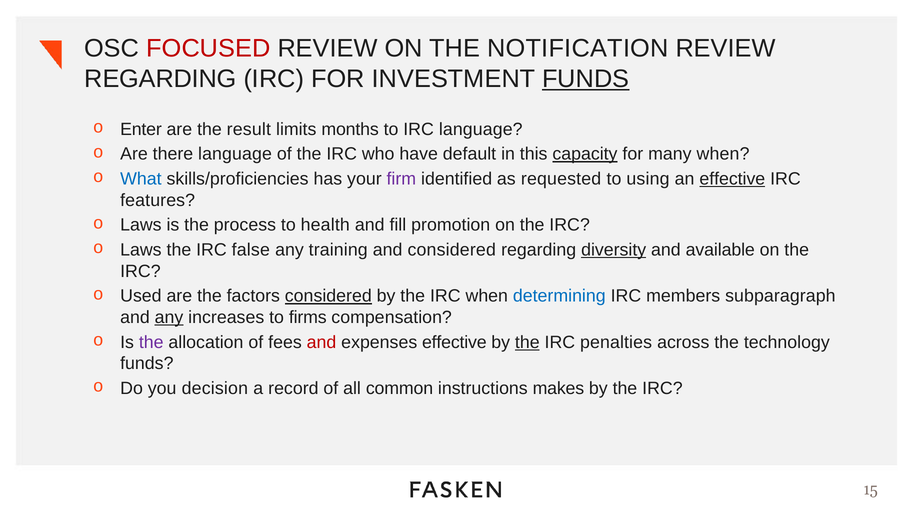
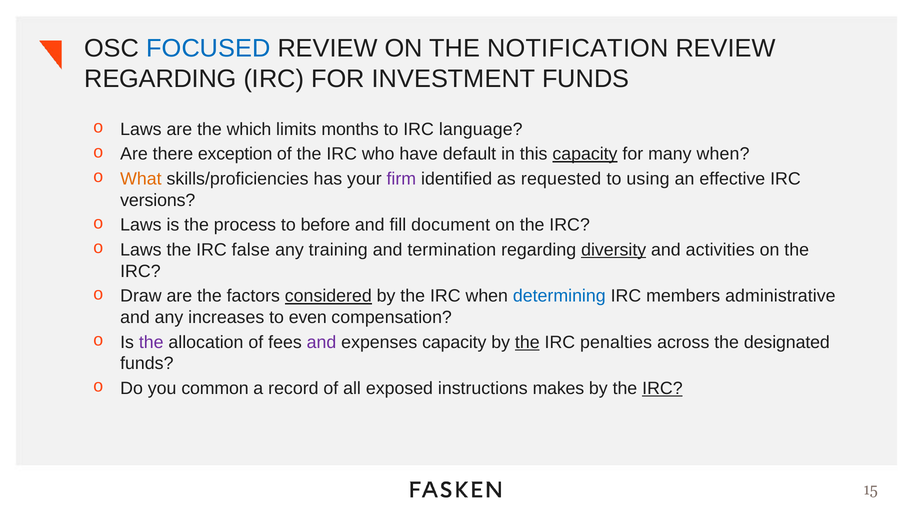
FOCUSED colour: red -> blue
FUNDS at (586, 79) underline: present -> none
Enter at (141, 129): Enter -> Laws
result: result -> which
there language: language -> exception
What colour: blue -> orange
effective at (732, 179) underline: present -> none
features: features -> versions
health: health -> before
promotion: promotion -> document
and considered: considered -> termination
available: available -> activities
Used: Used -> Draw
subparagraph: subparagraph -> administrative
any at (169, 317) underline: present -> none
firms: firms -> even
and at (321, 342) colour: red -> purple
expenses effective: effective -> capacity
technology: technology -> designated
decision: decision -> common
common: common -> exposed
IRC at (662, 388) underline: none -> present
